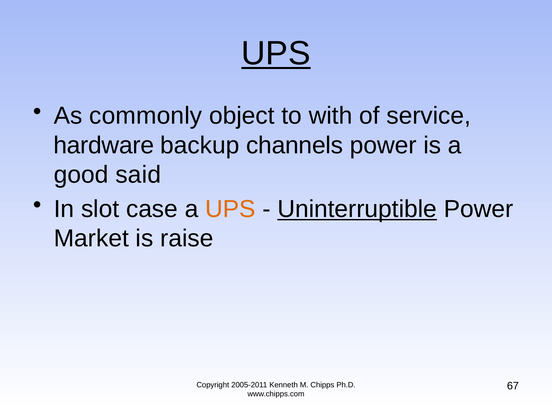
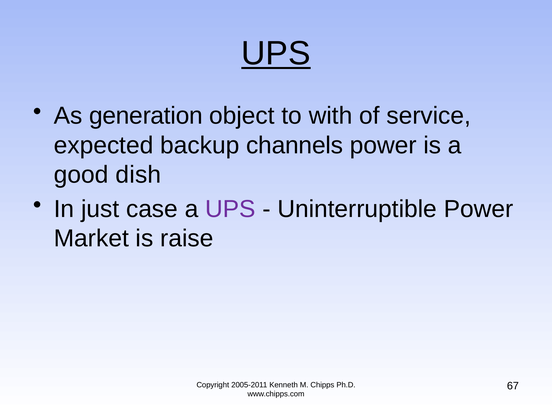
commonly: commonly -> generation
hardware: hardware -> expected
said: said -> dish
slot: slot -> just
UPS at (230, 209) colour: orange -> purple
Uninterruptible underline: present -> none
